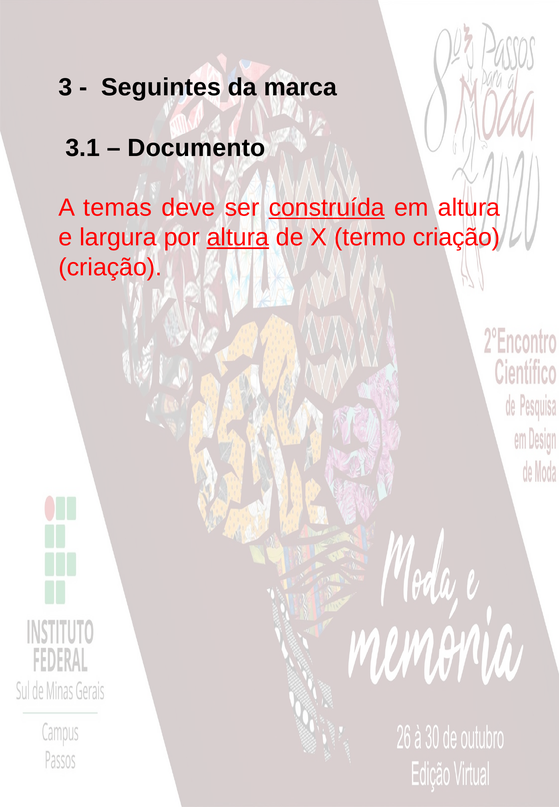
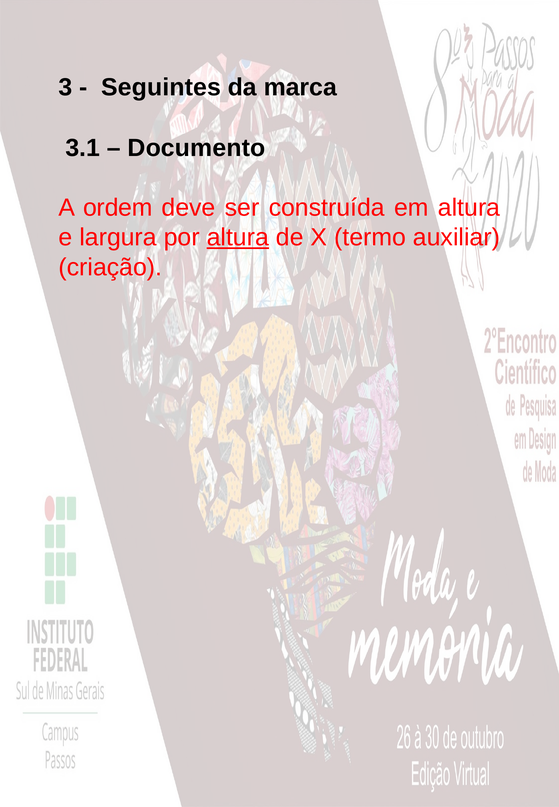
temas: temas -> ordem
construída underline: present -> none
termo criação: criação -> auxiliar
